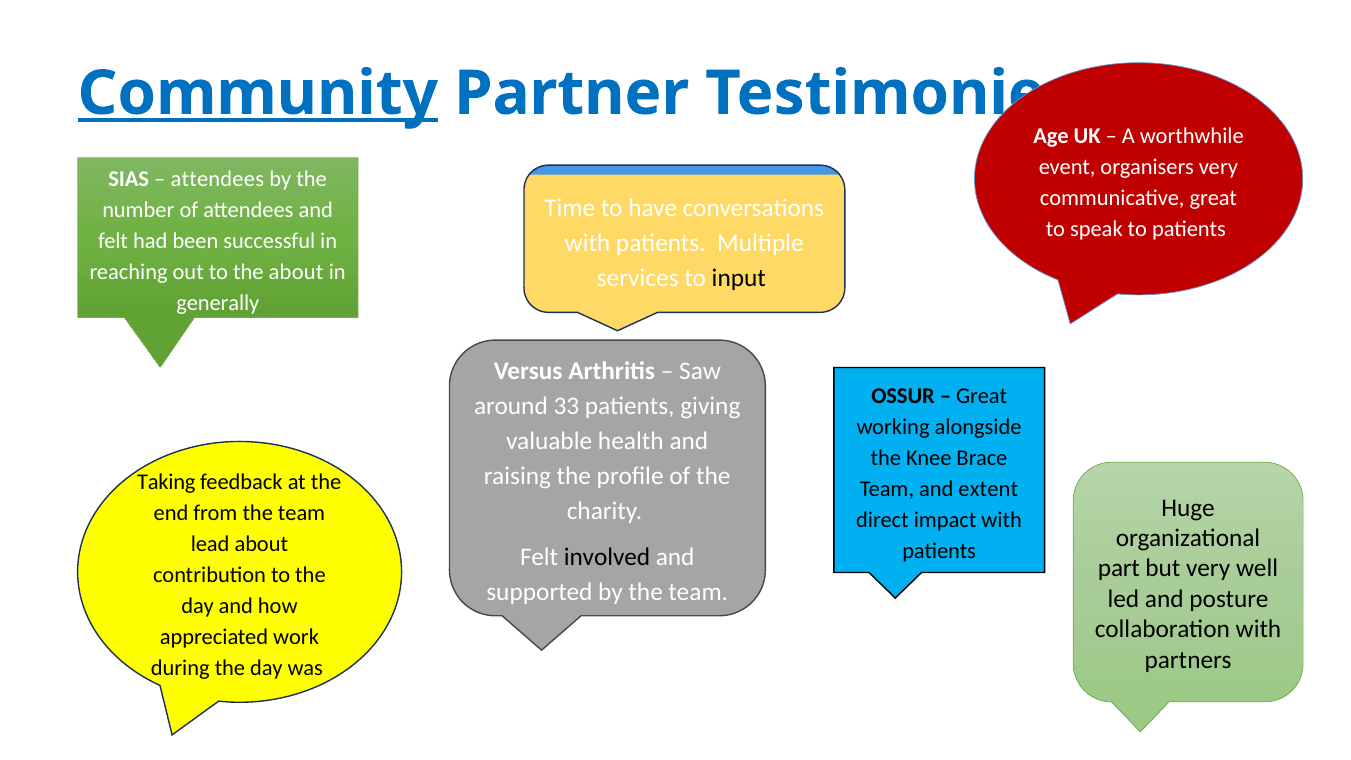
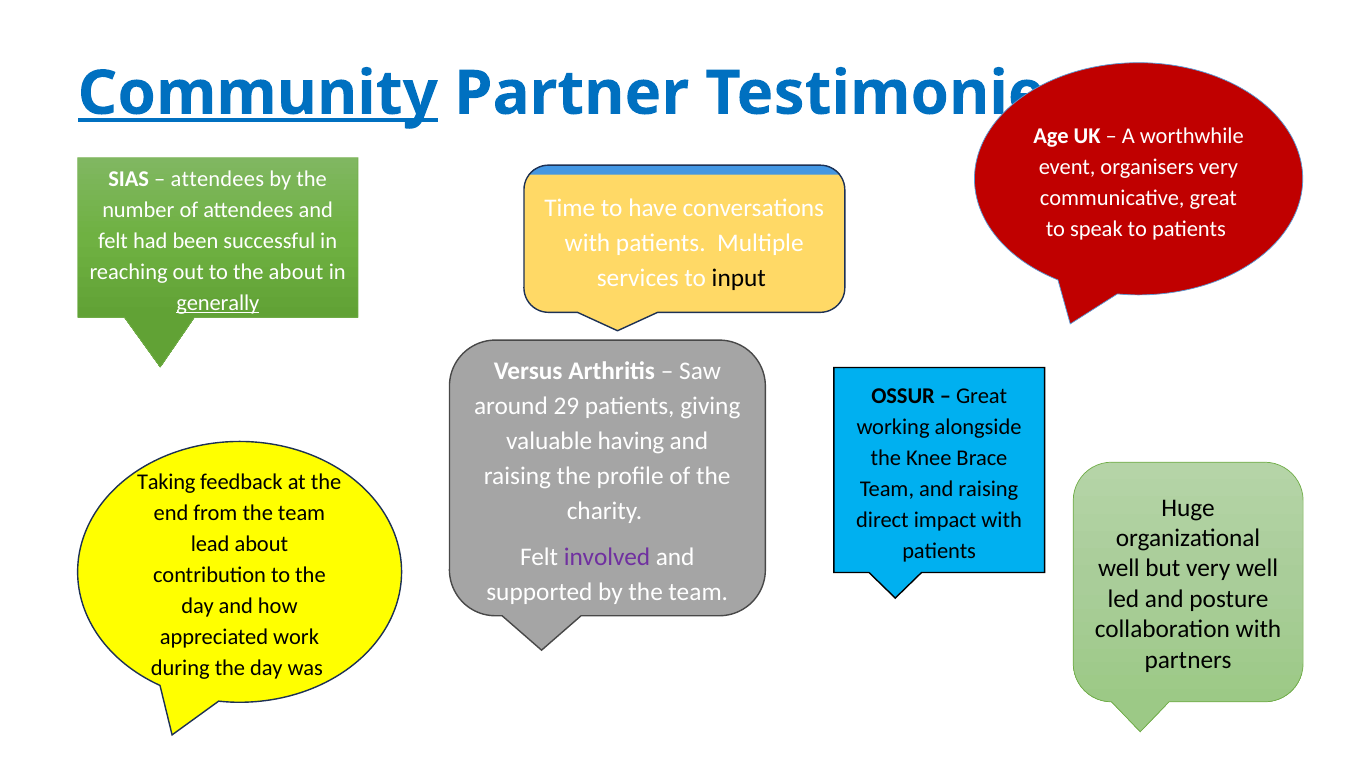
generally underline: none -> present
33: 33 -> 29
health: health -> having
Team and extent: extent -> raising
involved colour: black -> purple
part at (1119, 569): part -> well
